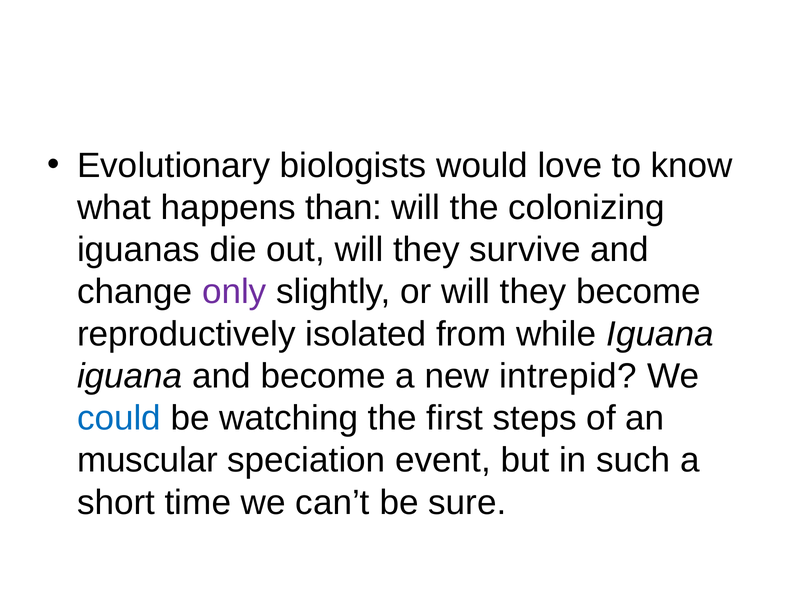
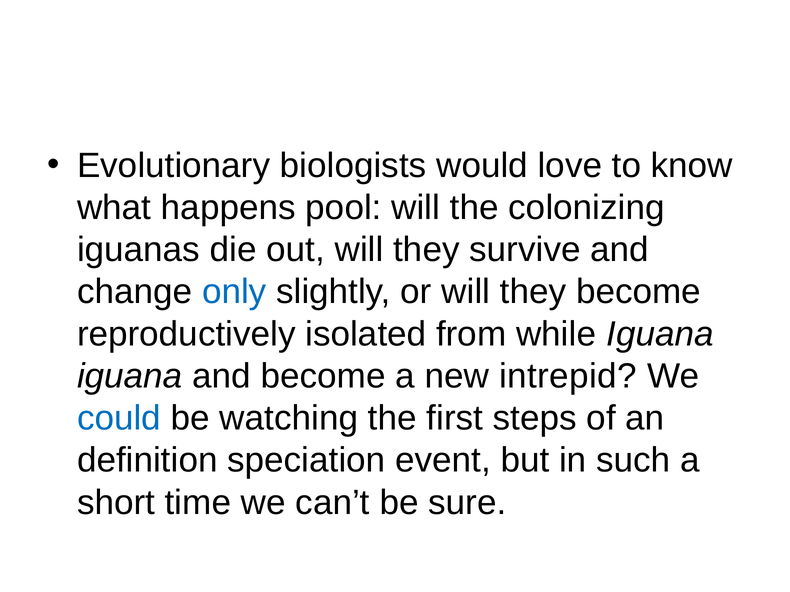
than: than -> pool
only colour: purple -> blue
muscular: muscular -> definition
